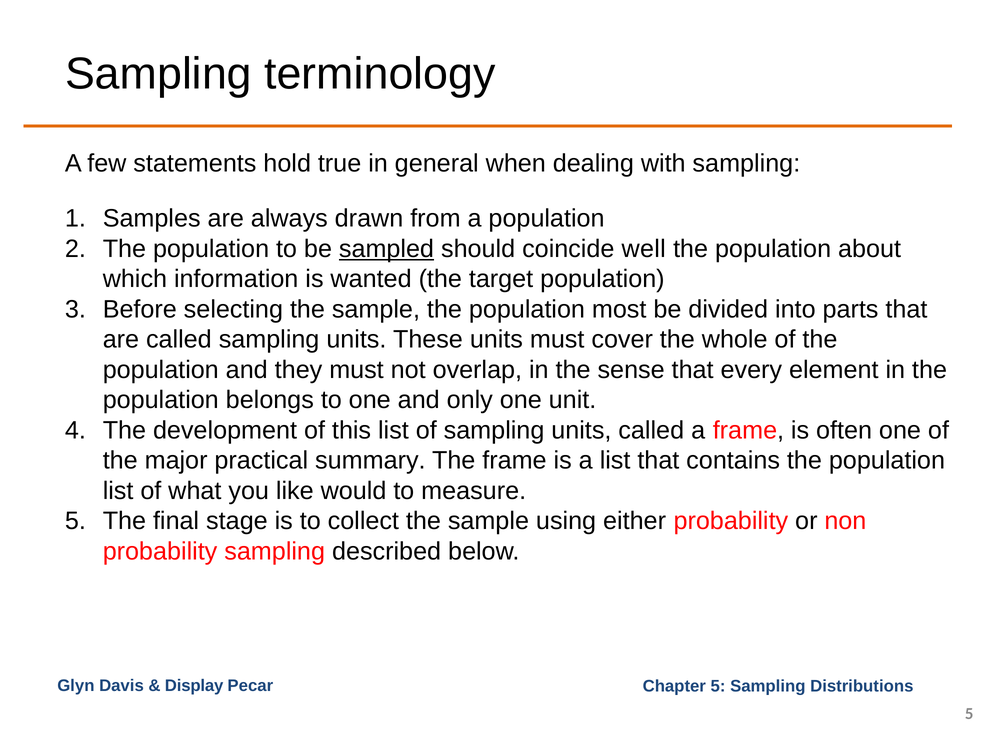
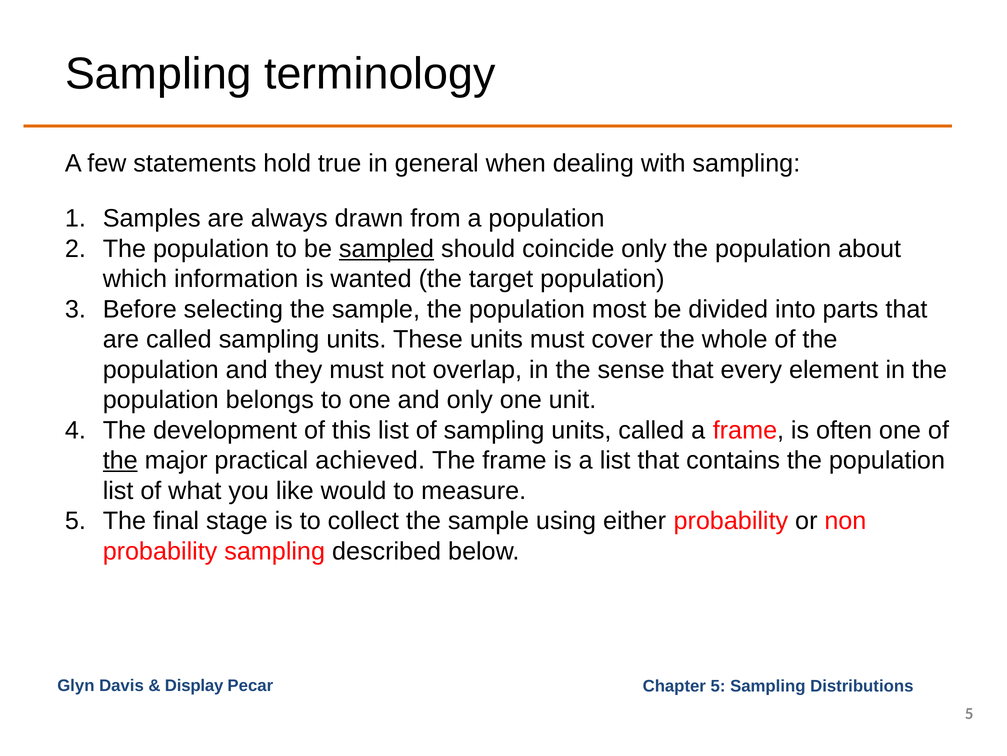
coincide well: well -> only
the at (120, 460) underline: none -> present
summary: summary -> achieved
